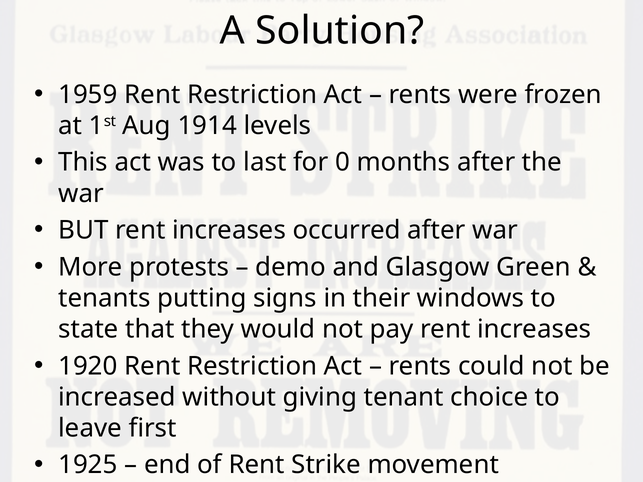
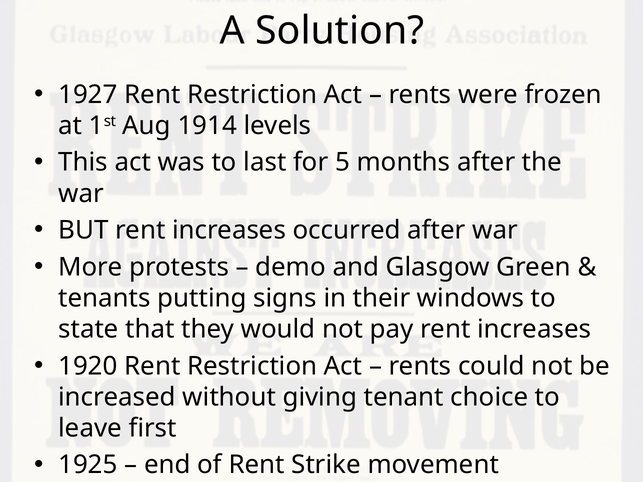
1959: 1959 -> 1927
0: 0 -> 5
